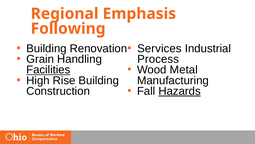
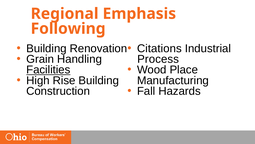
Services: Services -> Citations
Metal: Metal -> Place
Hazards underline: present -> none
